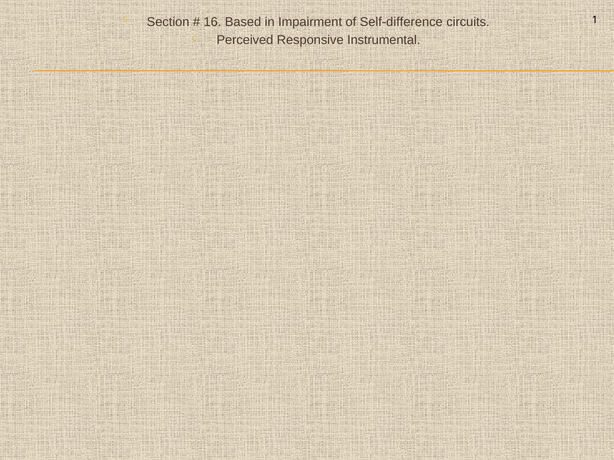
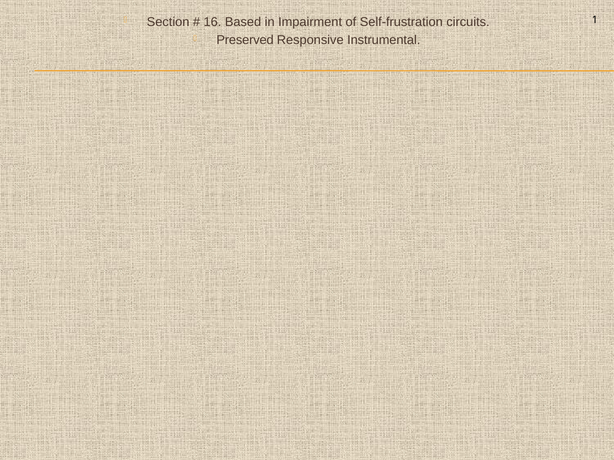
Self-difference: Self-difference -> Self-frustration
Perceived: Perceived -> Preserved
